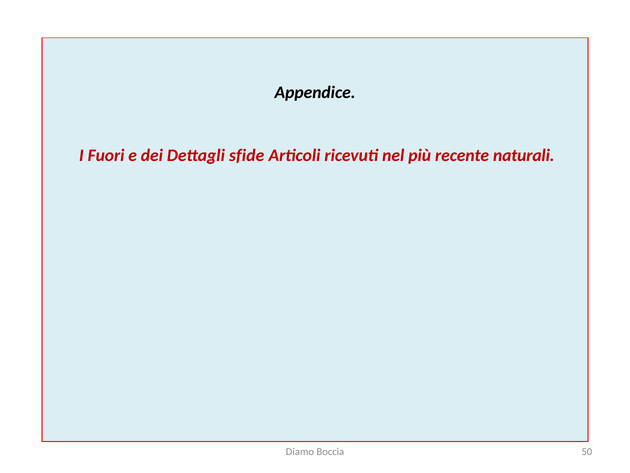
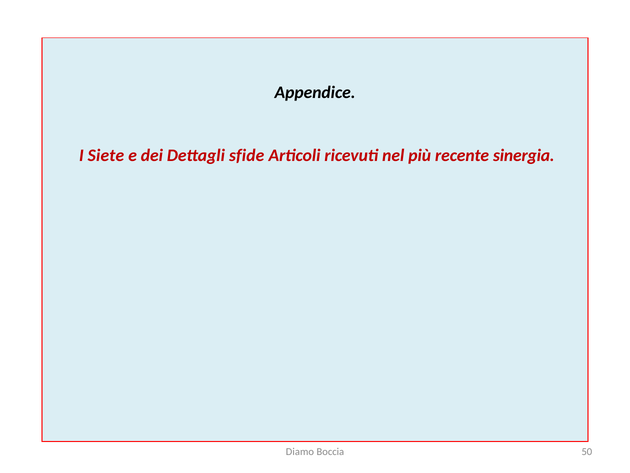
Fuori: Fuori -> Siete
naturali: naturali -> sinergia
